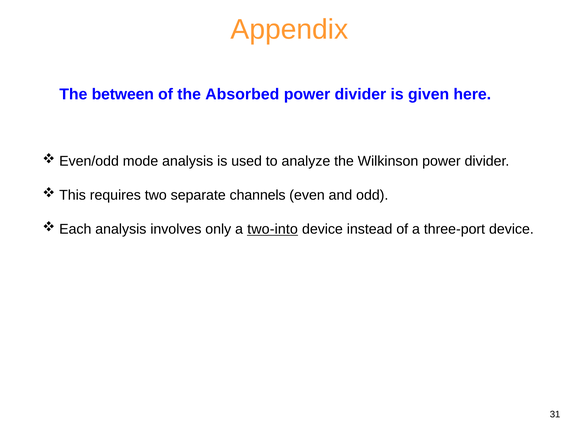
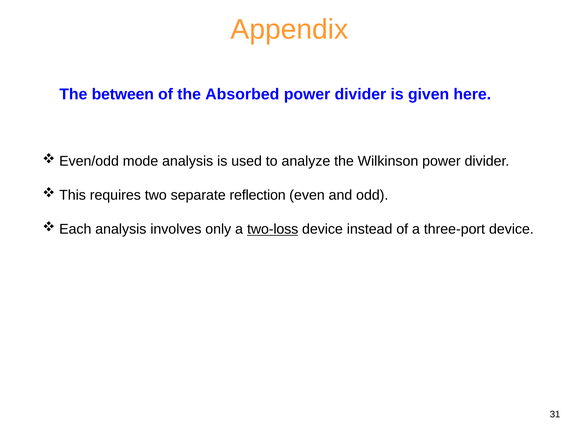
channels: channels -> reflection
two-into: two-into -> two-loss
